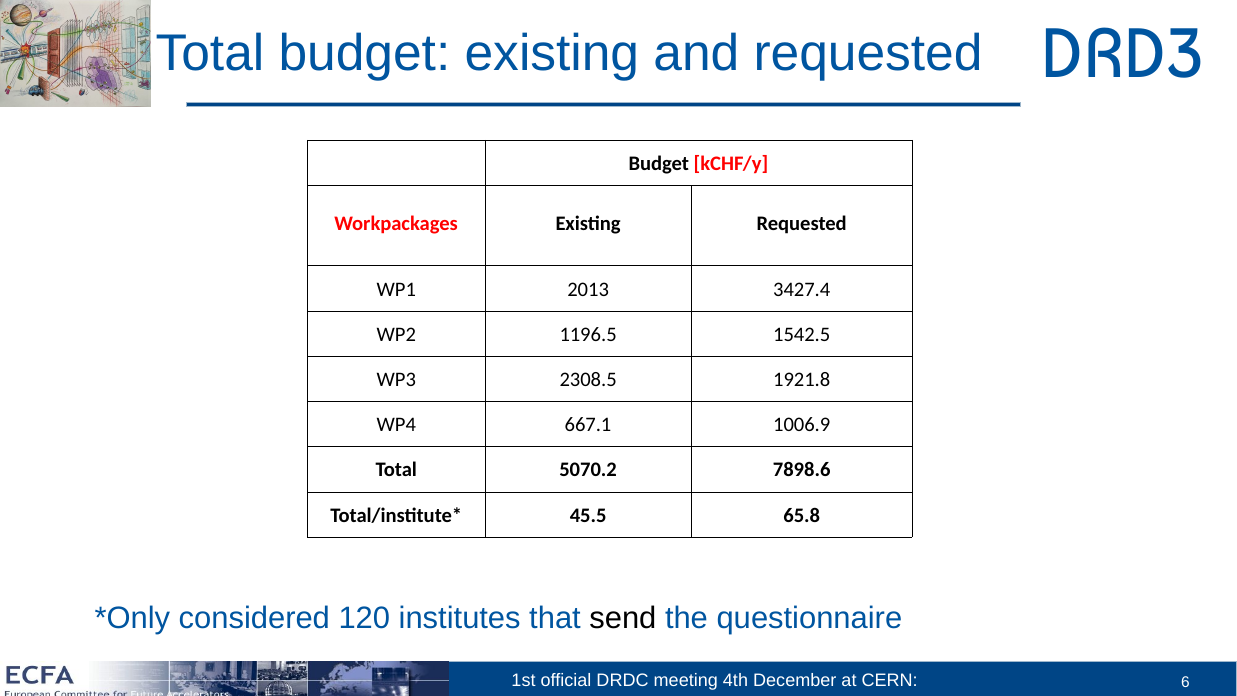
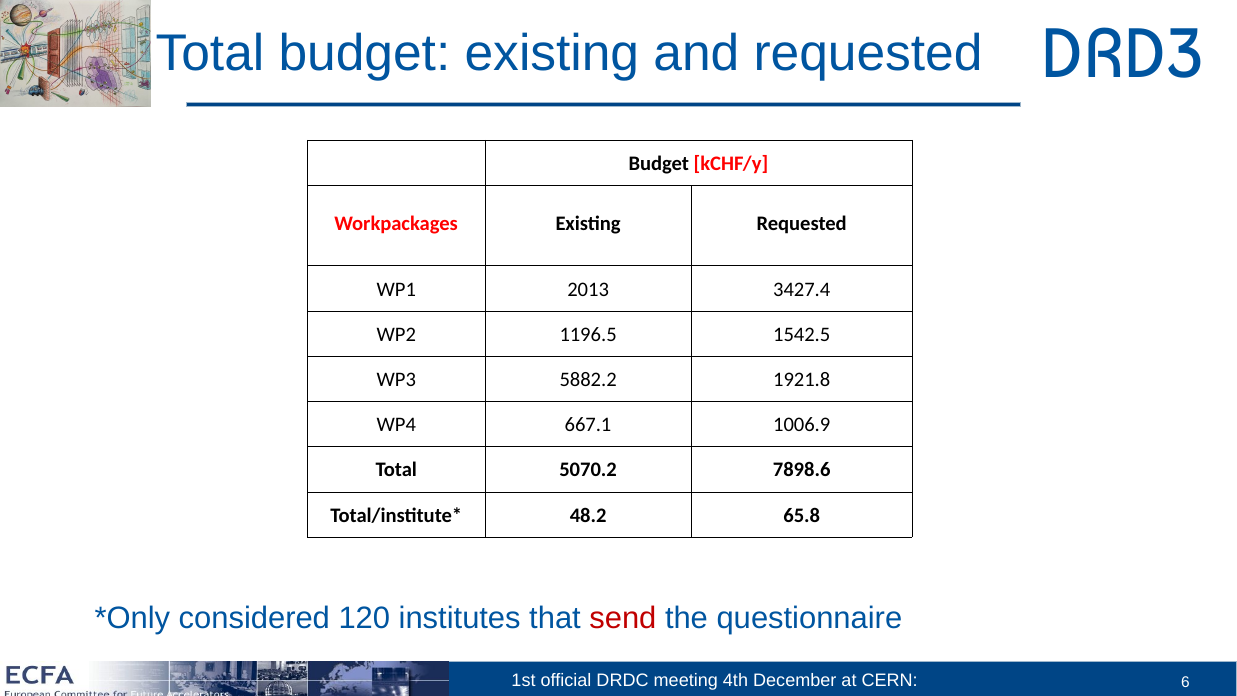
2308.5: 2308.5 -> 5882.2
45.5: 45.5 -> 48.2
send colour: black -> red
